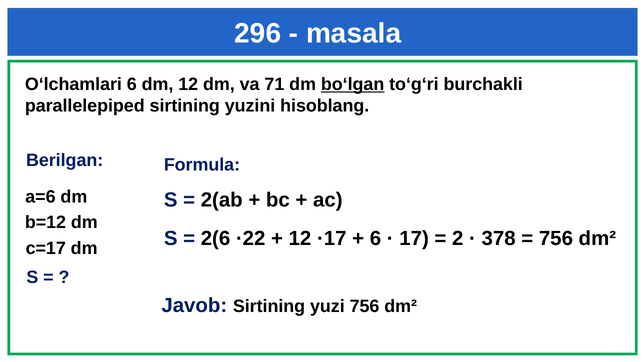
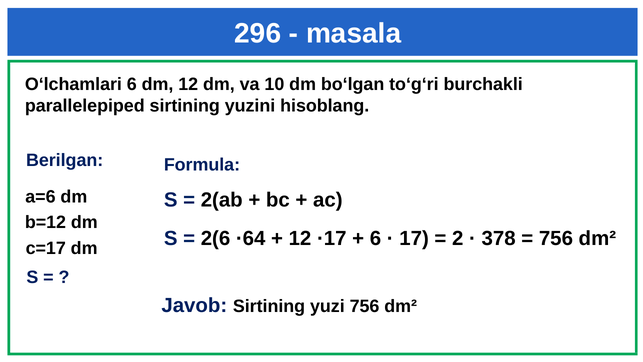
71: 71 -> 10
bo‘lgan underline: present -> none
·22: ·22 -> ·64
